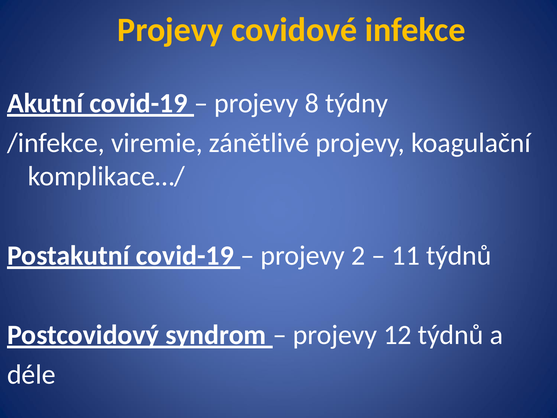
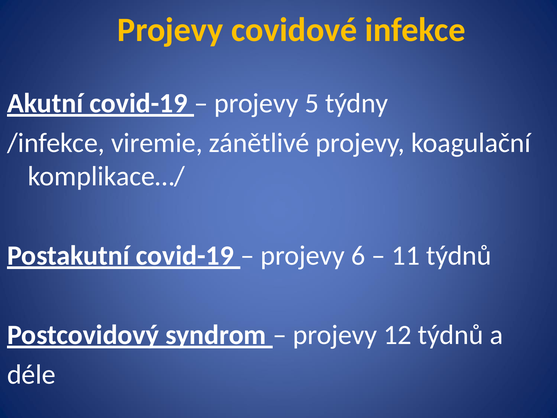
8: 8 -> 5
2: 2 -> 6
